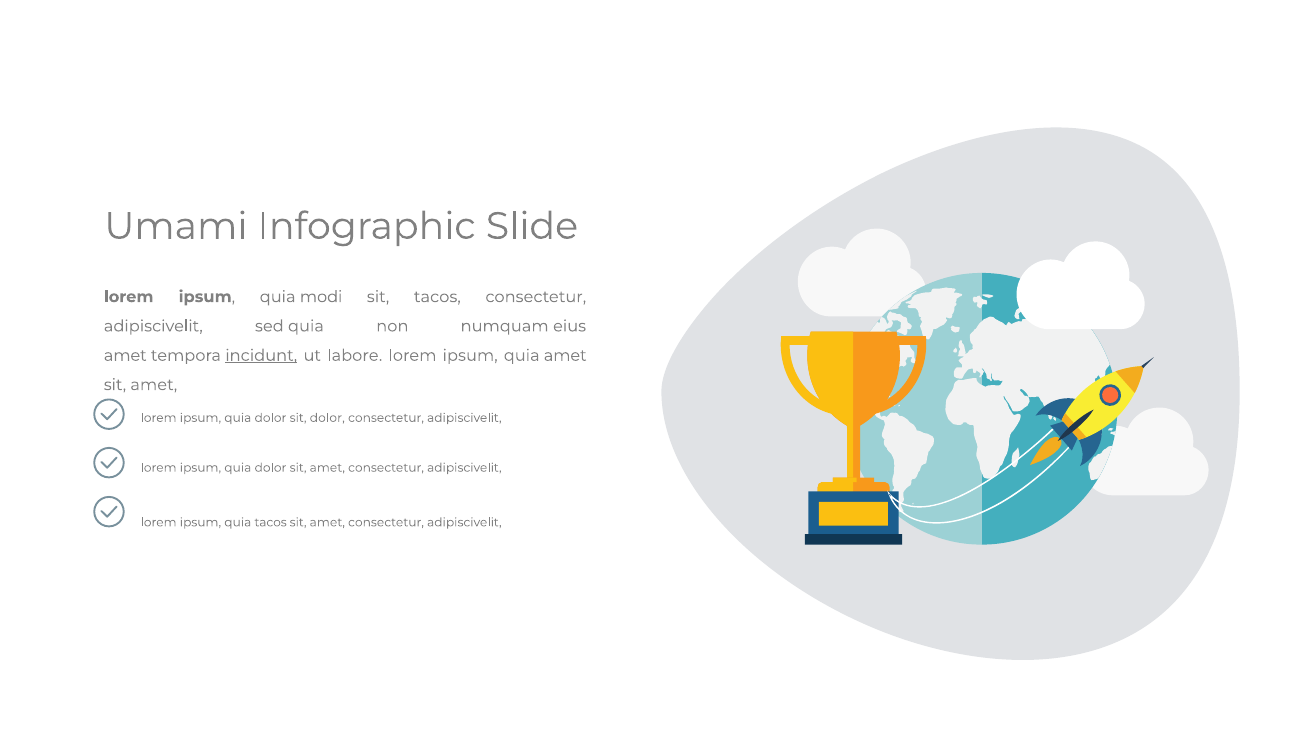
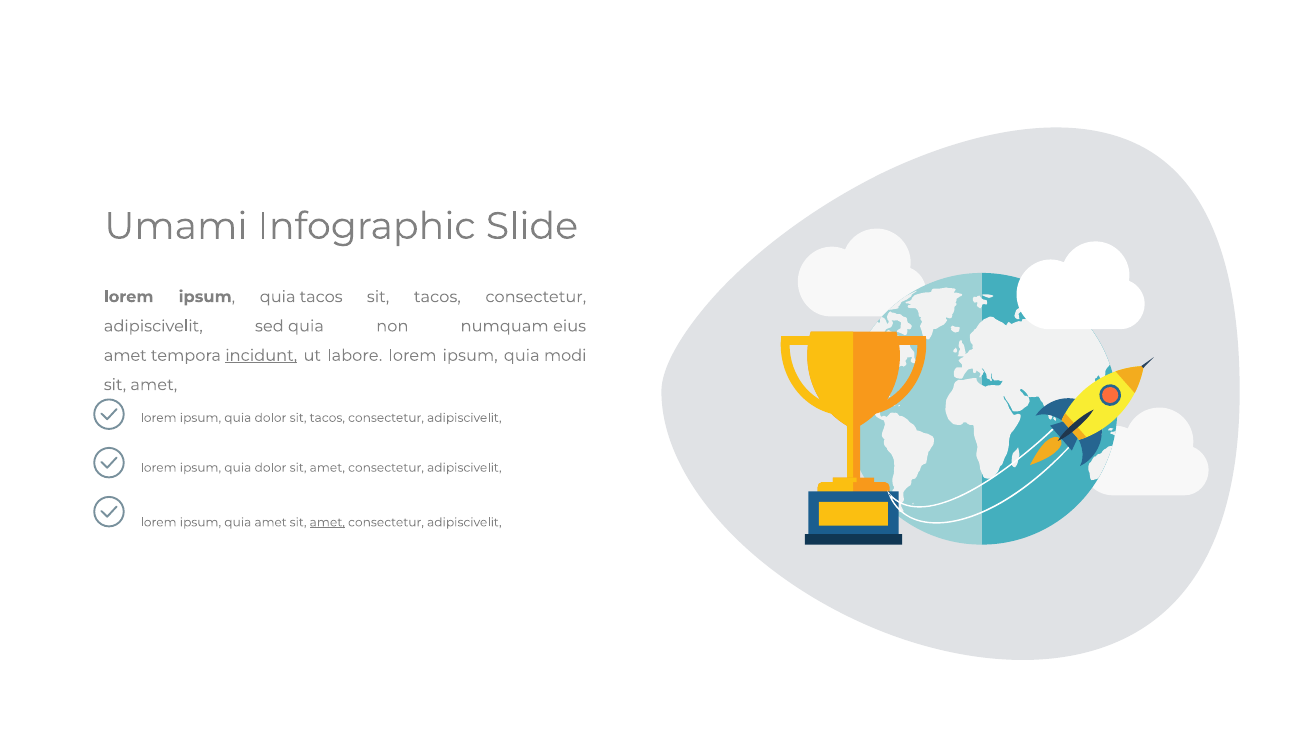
quia modi: modi -> tacos
quia amet: amet -> modi
dolor sit dolor: dolor -> tacos
quia tacos: tacos -> amet
amet at (327, 523) underline: none -> present
